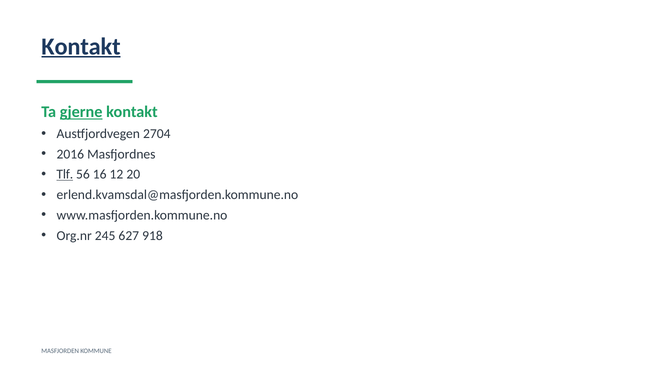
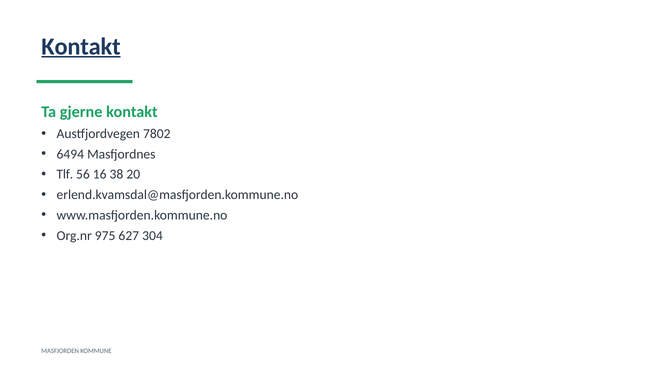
gjerne underline: present -> none
2704: 2704 -> 7802
2016: 2016 -> 6494
Tlf underline: present -> none
12: 12 -> 38
245: 245 -> 975
918: 918 -> 304
